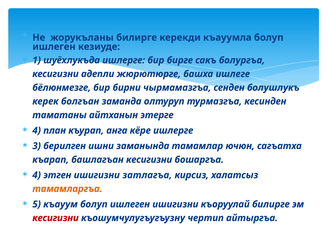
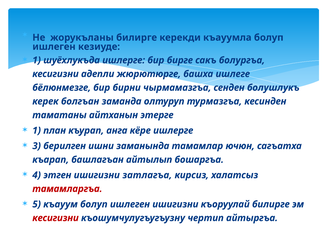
4 at (37, 131): 4 -> 1
башлагъан кесигизни: кесигизни -> айтылып
тамамларгъа colour: orange -> red
